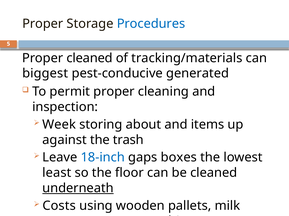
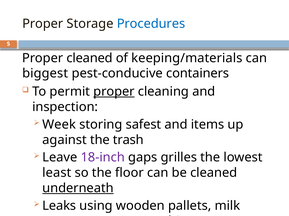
tracking/materials: tracking/materials -> keeping/materials
generated: generated -> containers
proper at (114, 92) underline: none -> present
about: about -> safest
18-inch colour: blue -> purple
boxes: boxes -> grilles
Costs: Costs -> Leaks
